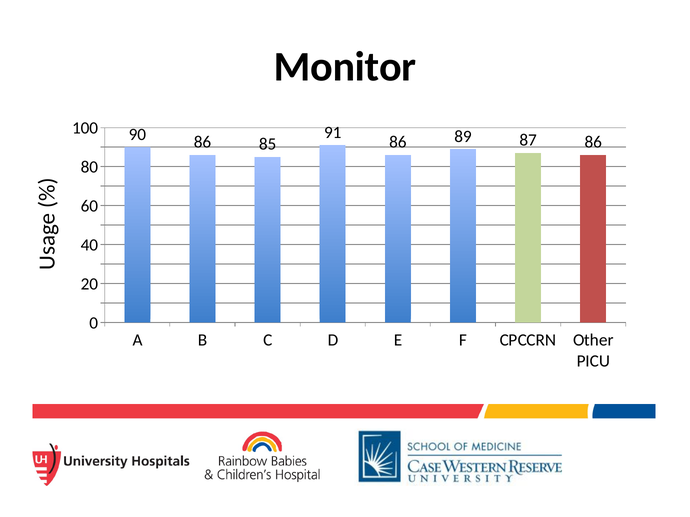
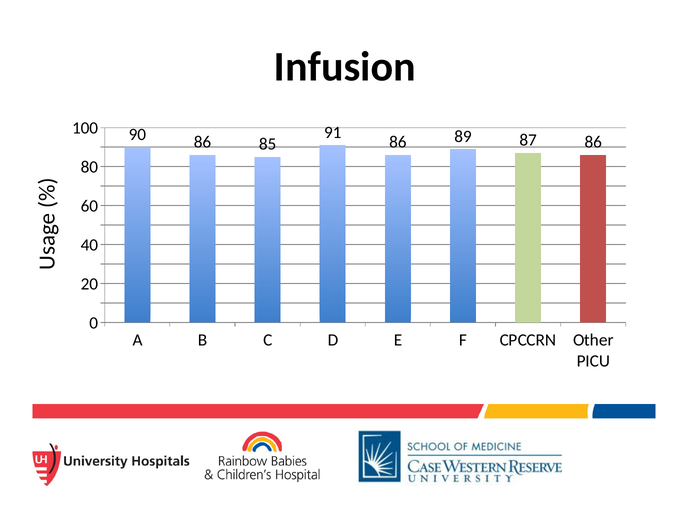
Monitor: Monitor -> Infusion
